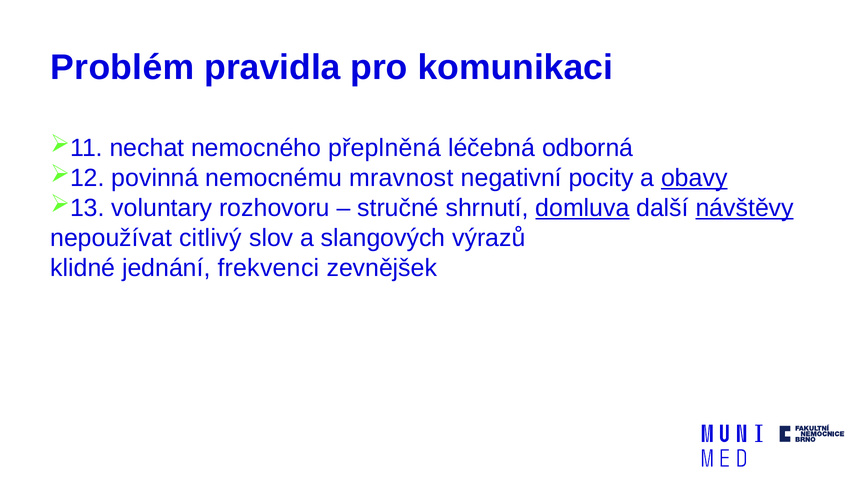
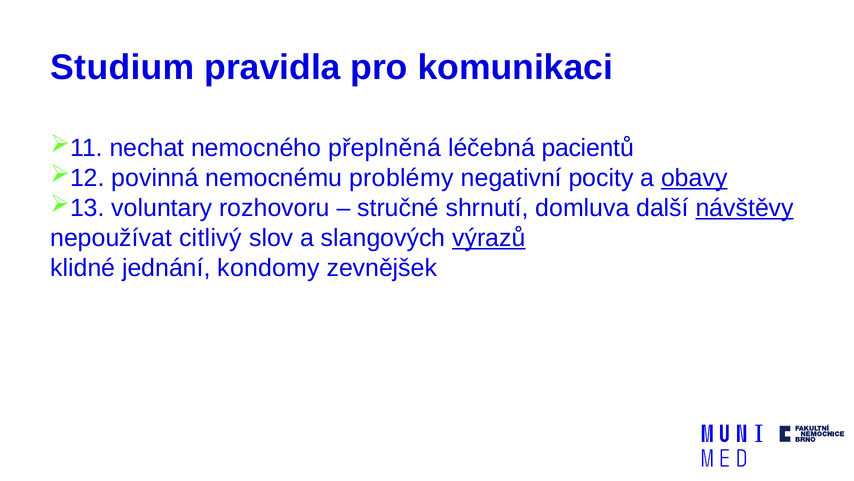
Problém: Problém -> Studium
odborná: odborná -> pacientů
mravnost: mravnost -> problémy
domluva underline: present -> none
výrazů underline: none -> present
frekvenci: frekvenci -> kondomy
